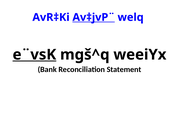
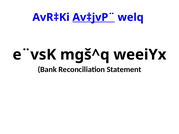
e¨vsK underline: present -> none
